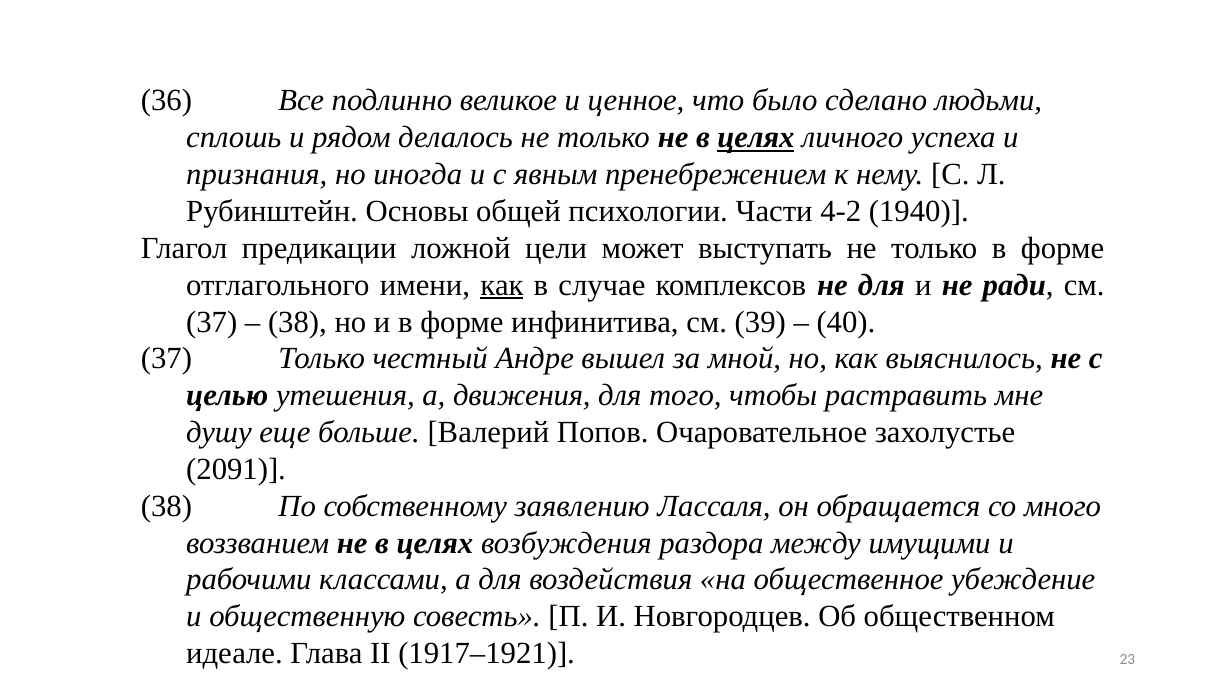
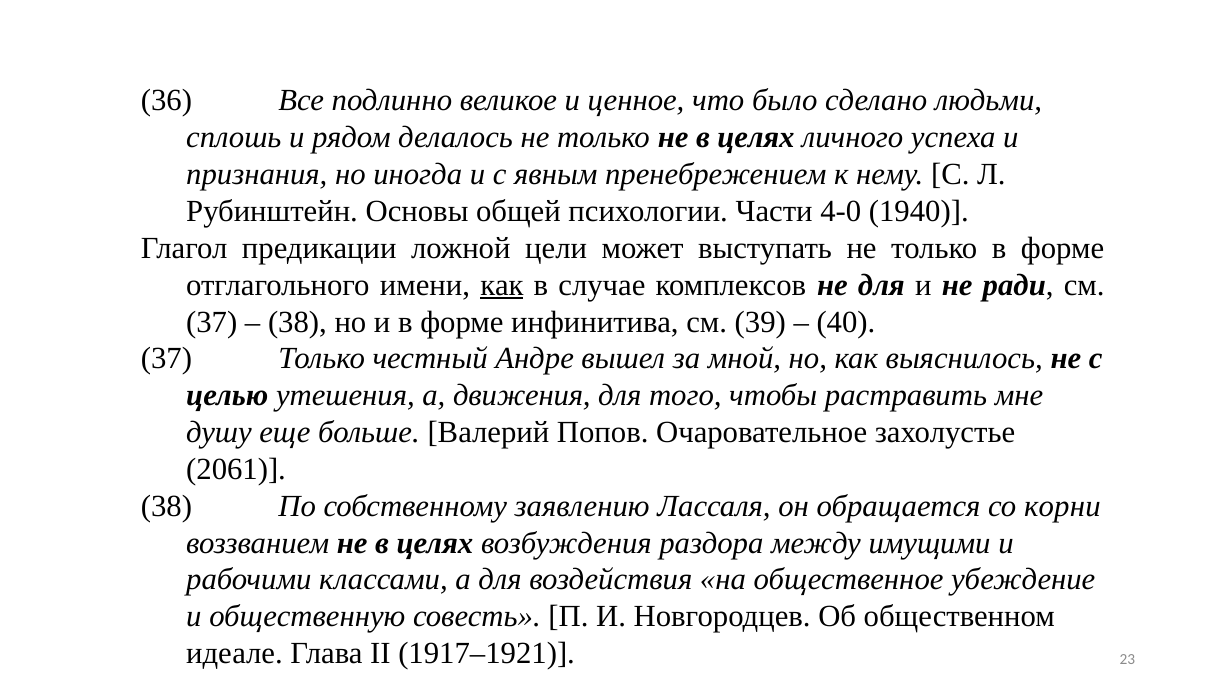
целях at (756, 138) underline: present -> none
4-2: 4-2 -> 4-0
2091: 2091 -> 2061
много: много -> корни
